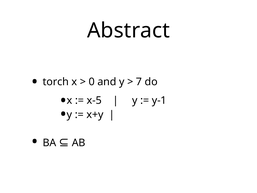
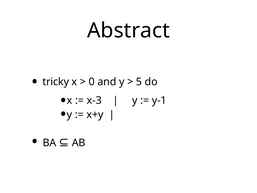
torch: torch -> tricky
7: 7 -> 5
x-5: x-5 -> x-3
